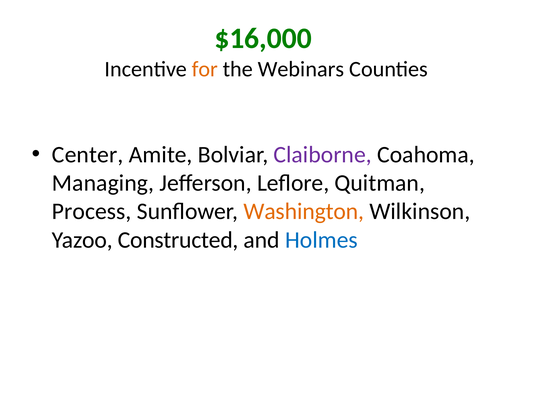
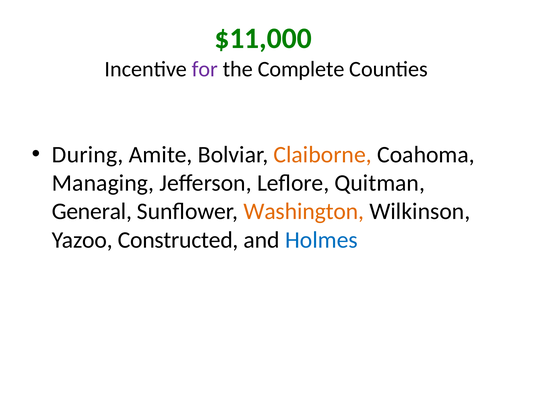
$16,000: $16,000 -> $11,000
for colour: orange -> purple
Webinars: Webinars -> Complete
Center: Center -> During
Claiborne colour: purple -> orange
Process: Process -> General
